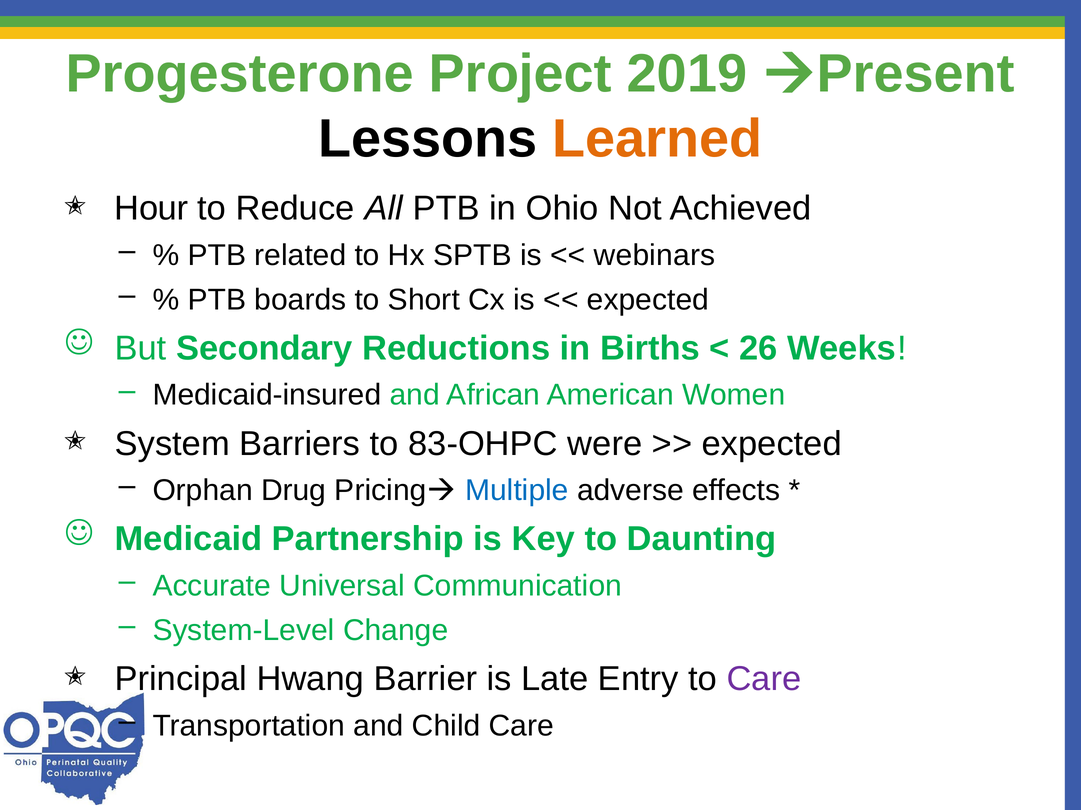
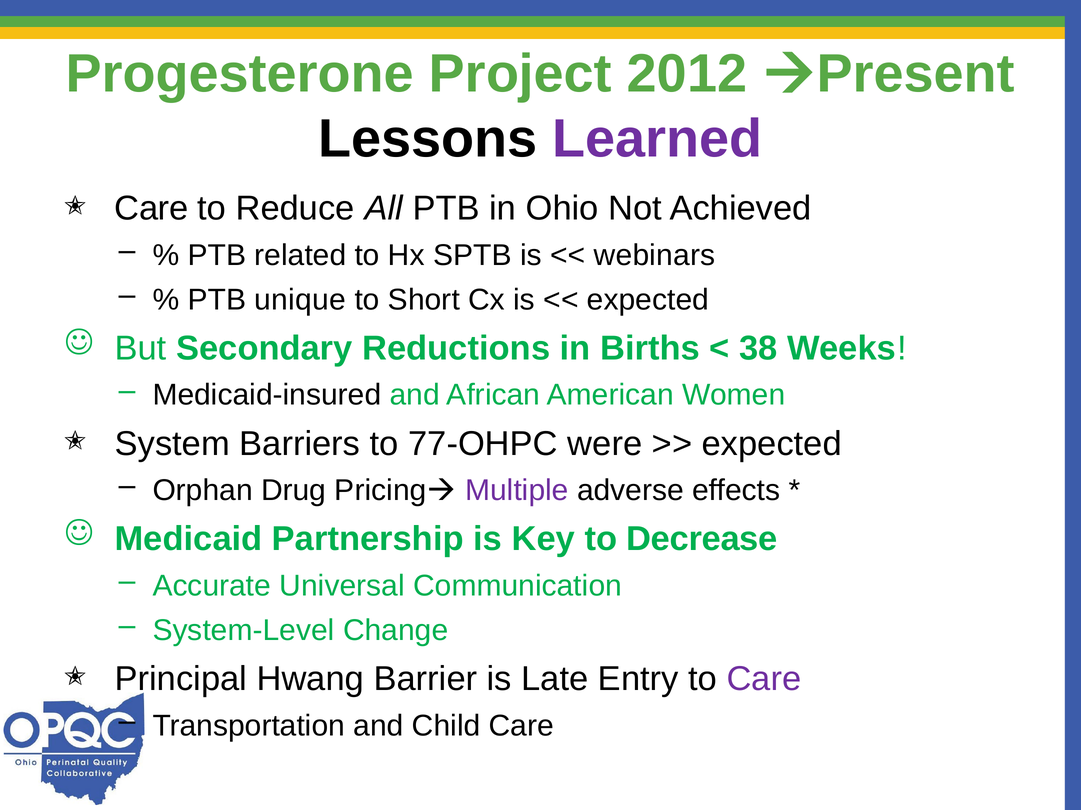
2019: 2019 -> 2012
Learned colour: orange -> purple
Hour at (151, 209): Hour -> Care
boards: boards -> unique
26: 26 -> 38
83-OHPC: 83-OHPC -> 77-OHPC
Multiple colour: blue -> purple
Daunting: Daunting -> Decrease
